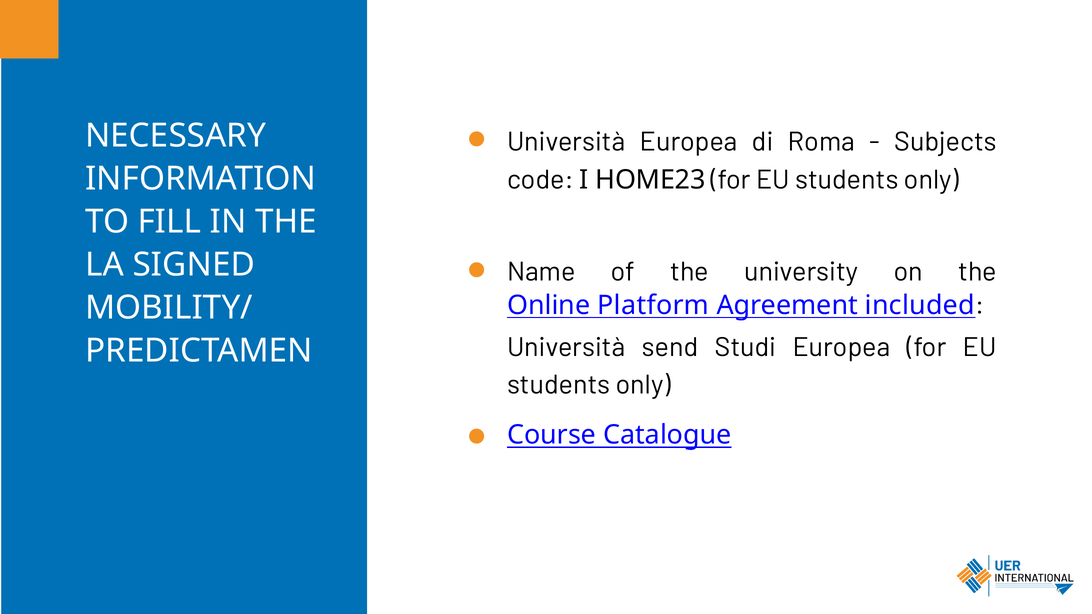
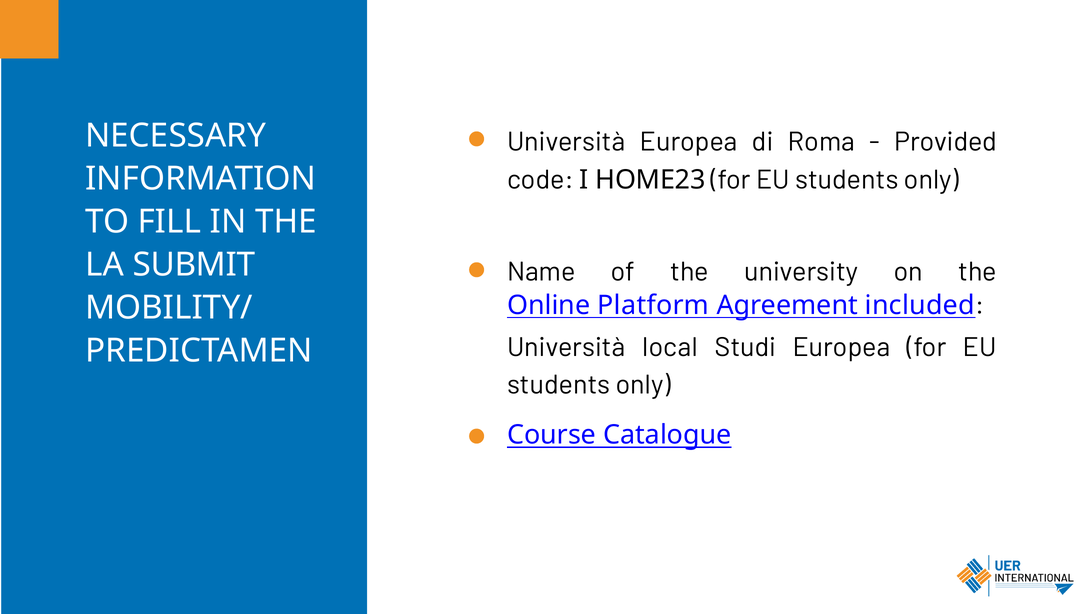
Subjects: Subjects -> Provided
SIGNED: SIGNED -> SUBMIT
send: send -> local
